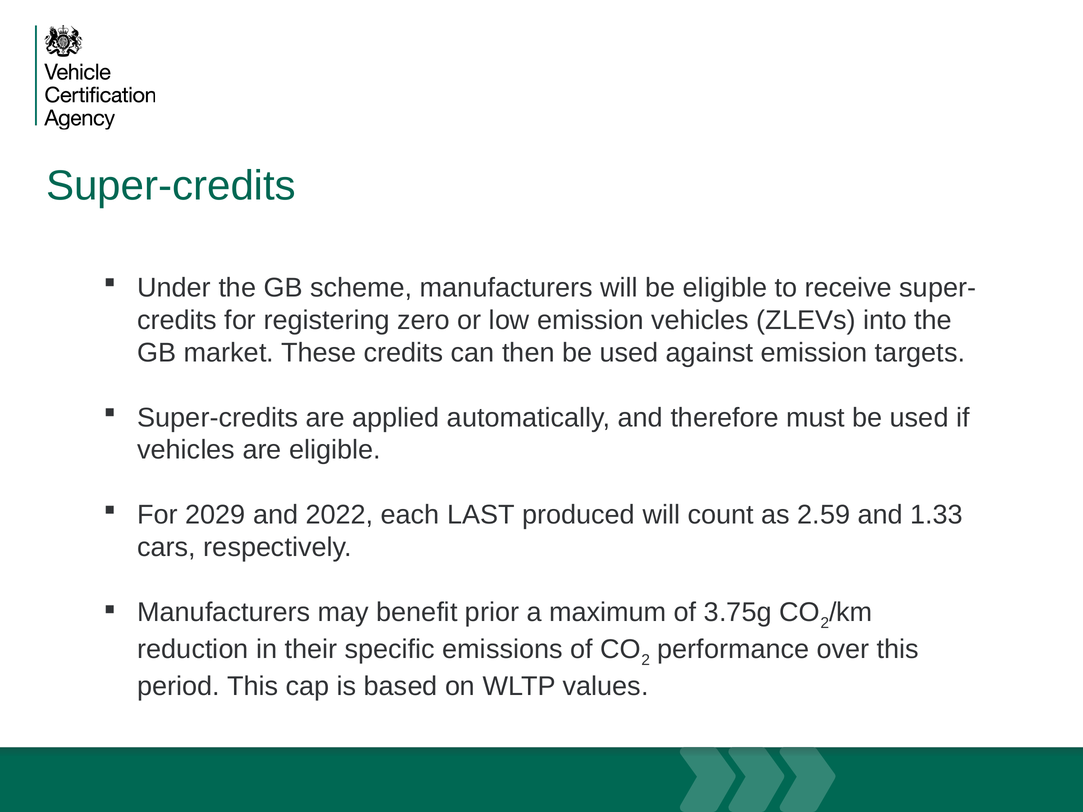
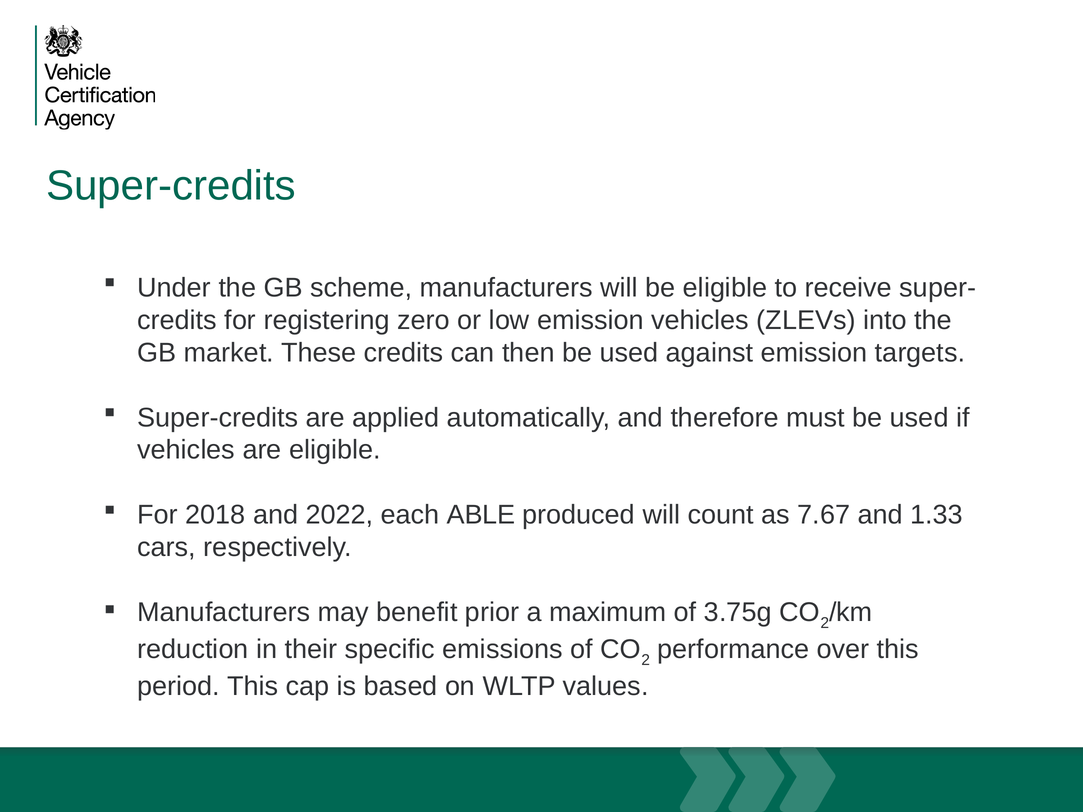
2029: 2029 -> 2018
LAST: LAST -> ABLE
2.59: 2.59 -> 7.67
